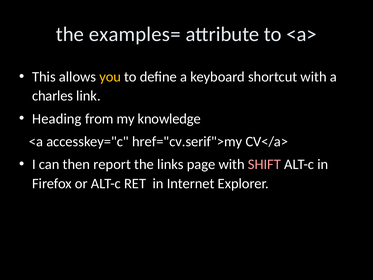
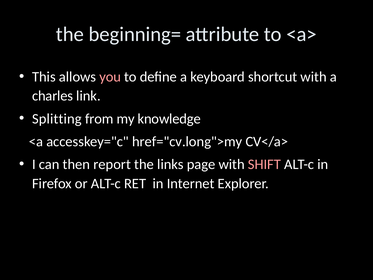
examples=: examples= -> beginning=
you colour: yellow -> pink
Heading: Heading -> Splitting
href="cv.serif">my: href="cv.serif">my -> href="cv.long">my
